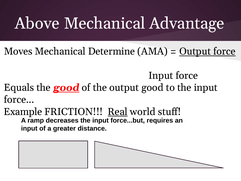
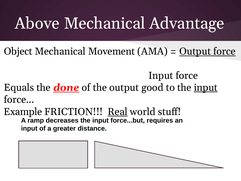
Moves: Moves -> Object
Determine: Determine -> Movement
the good: good -> done
input at (206, 87) underline: none -> present
